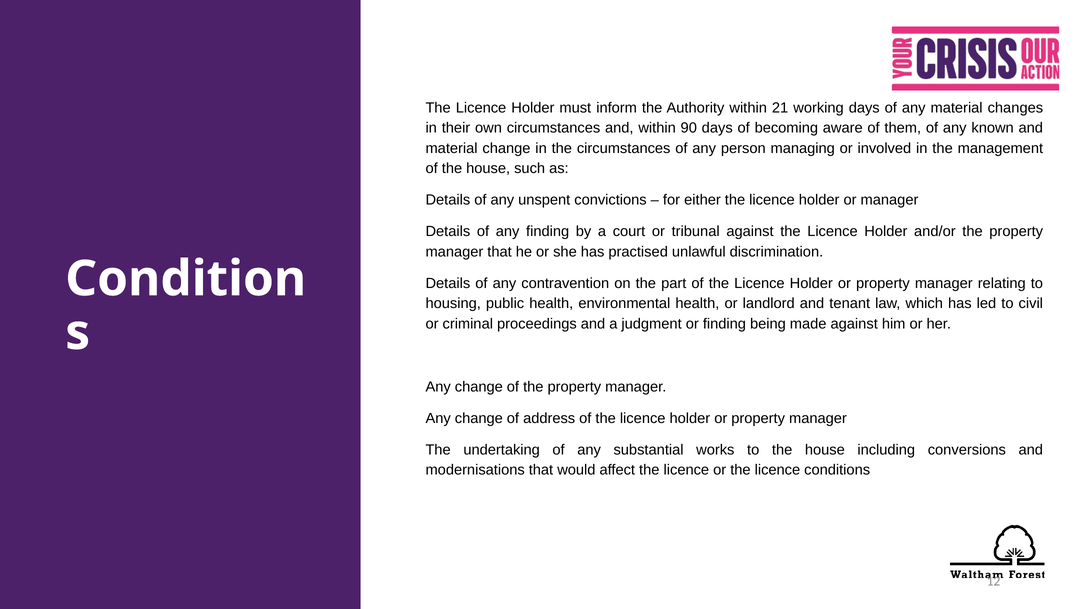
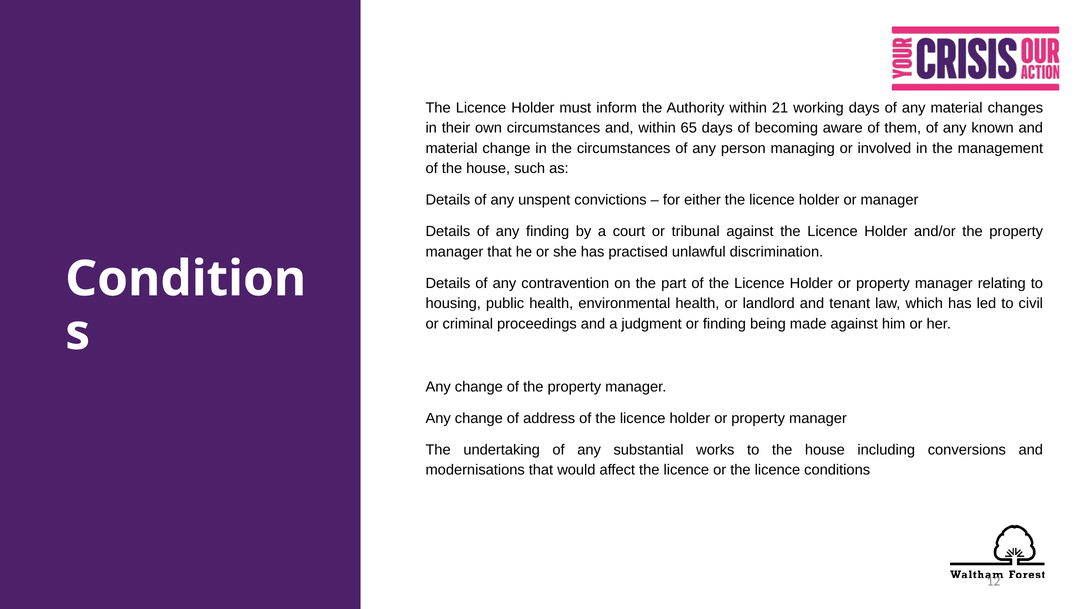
90: 90 -> 65
